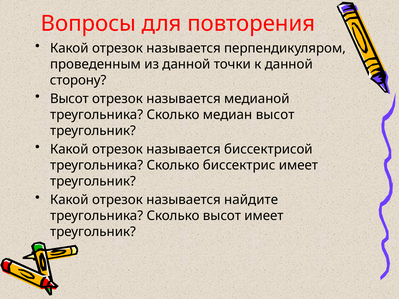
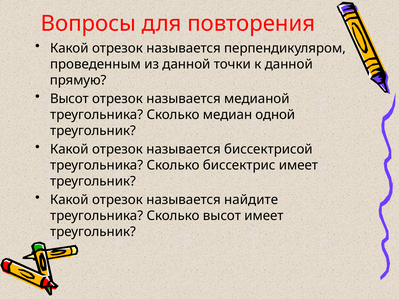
сторону: сторону -> прямую
медиан высот: высот -> одной
